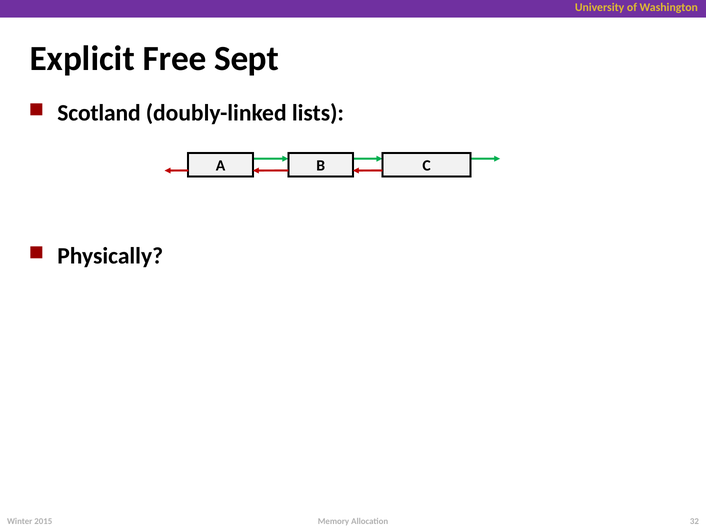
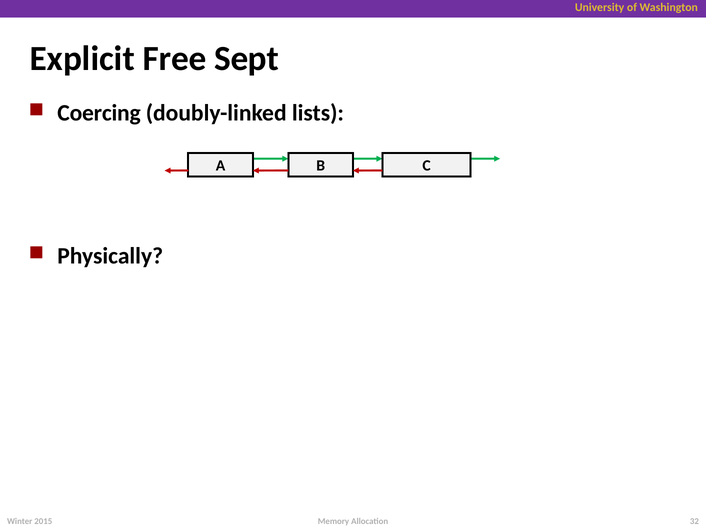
Scotland: Scotland -> Coercing
